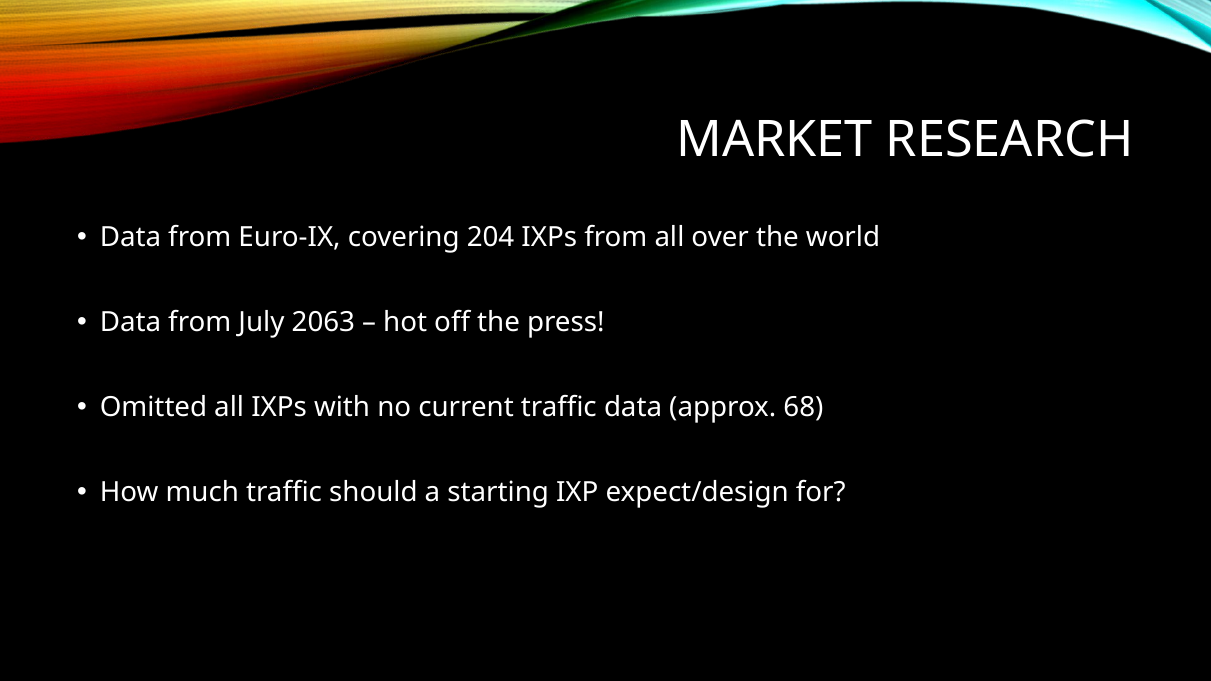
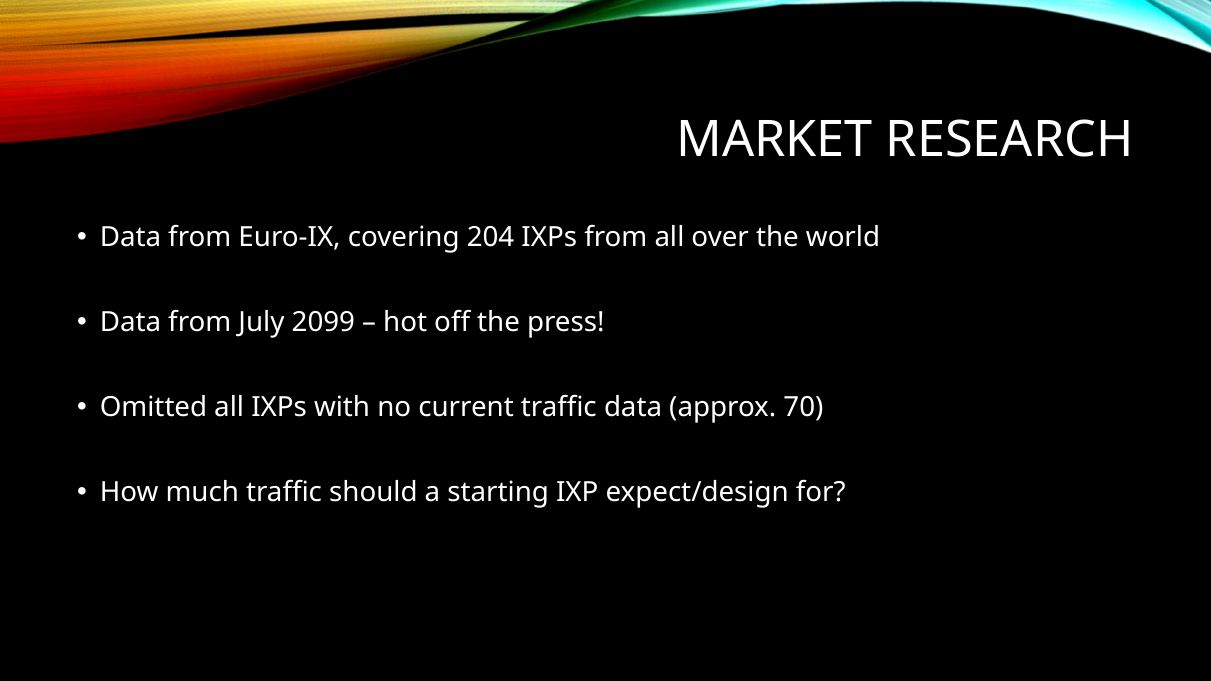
2063: 2063 -> 2099
68: 68 -> 70
